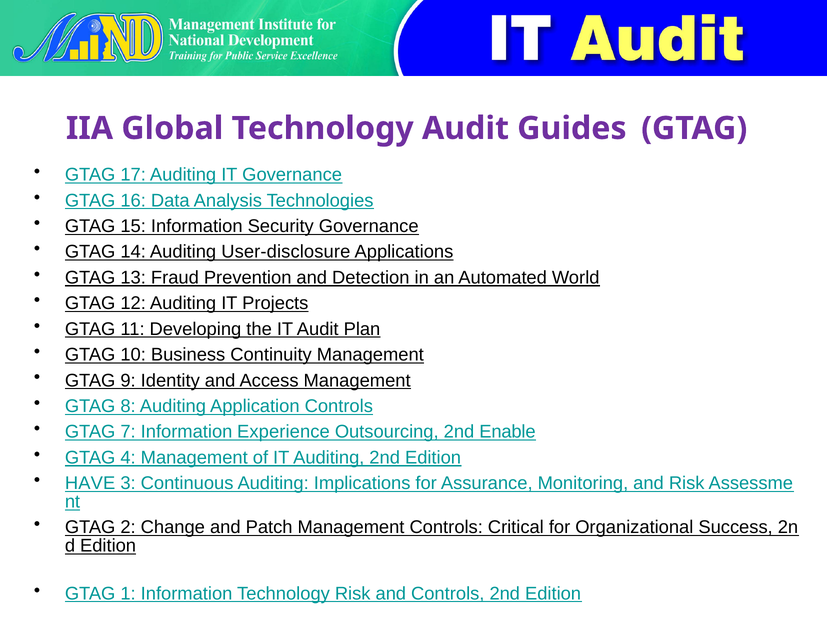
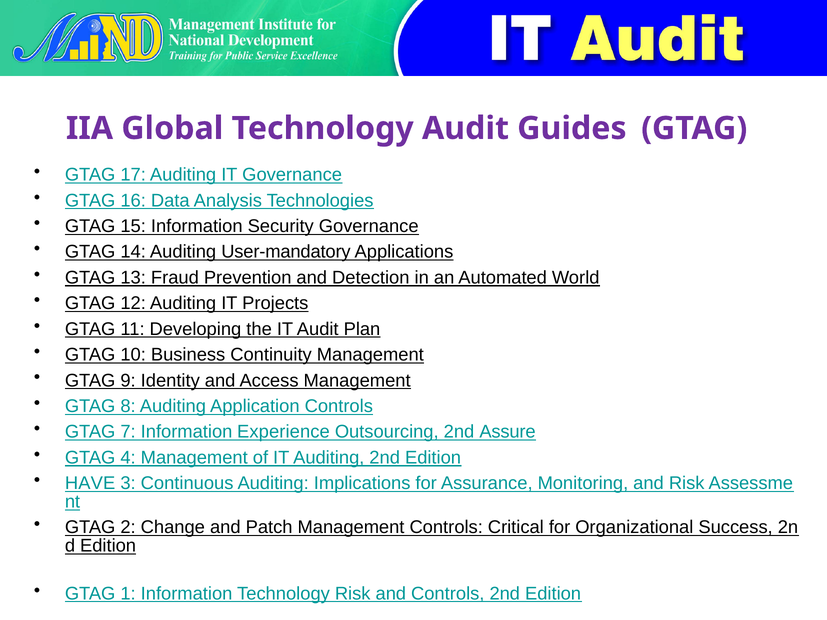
User-disclosure: User-disclosure -> User-mandatory
Enable: Enable -> Assure
